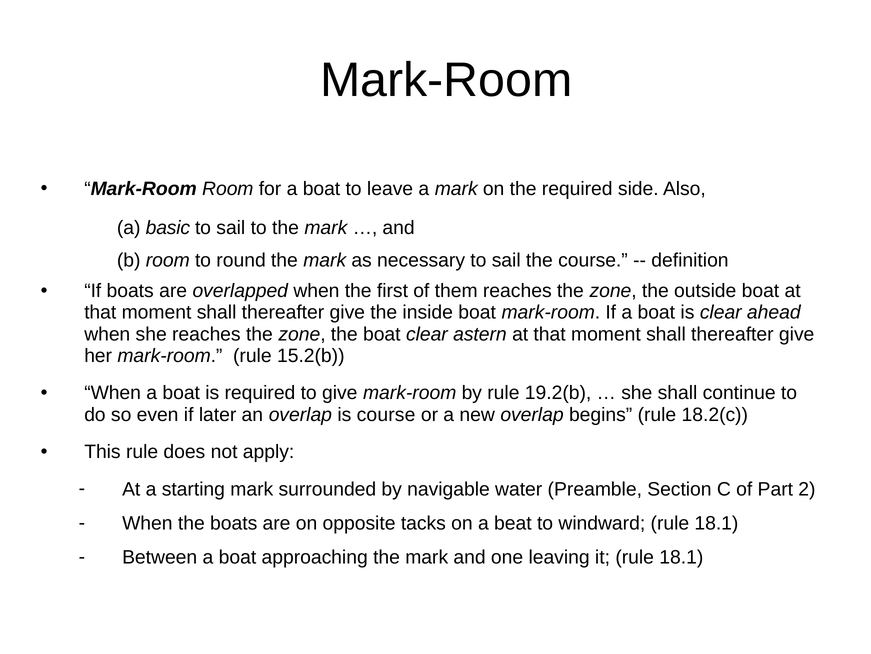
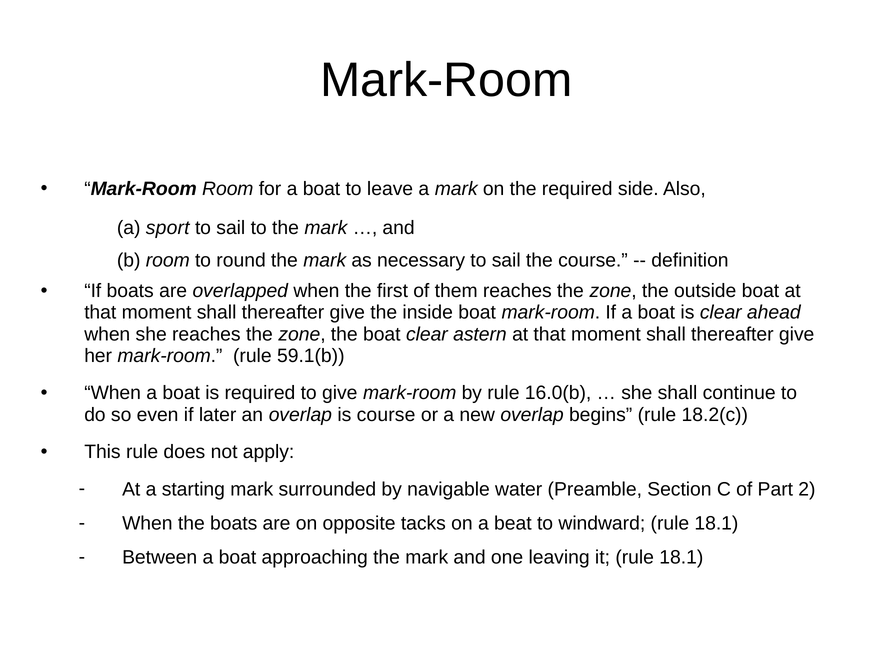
basic: basic -> sport
15.2(b: 15.2(b -> 59.1(b
19.2(b: 19.2(b -> 16.0(b
